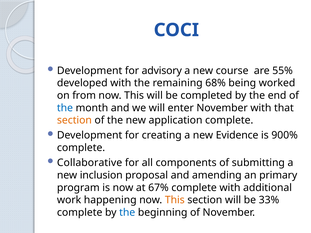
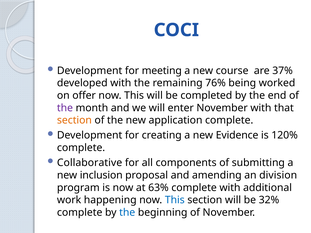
advisory: advisory -> meeting
55%: 55% -> 37%
68%: 68% -> 76%
from: from -> offer
the at (65, 108) colour: blue -> purple
900%: 900% -> 120%
primary: primary -> division
67%: 67% -> 63%
This at (175, 200) colour: orange -> blue
33%: 33% -> 32%
